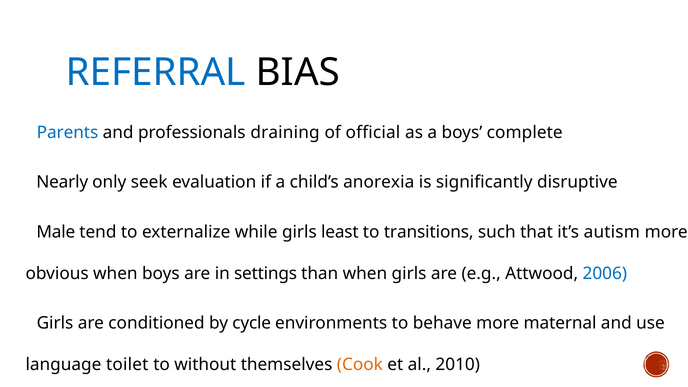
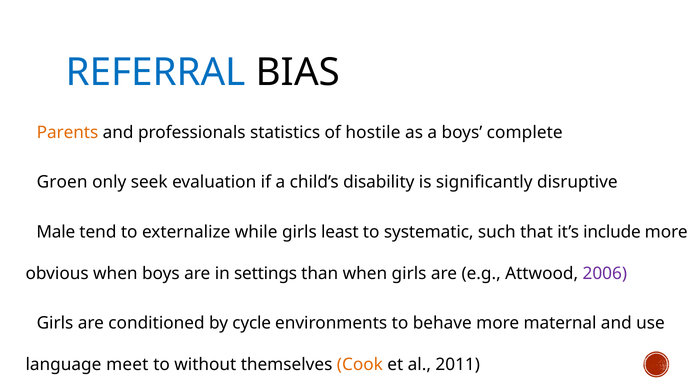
Parents colour: blue -> orange
draining: draining -> statistics
official: official -> hostile
Nearly: Nearly -> Groen
anorexia: anorexia -> disability
transitions: transitions -> systematic
autism: autism -> include
2006 colour: blue -> purple
toilet: toilet -> meet
2010: 2010 -> 2011
